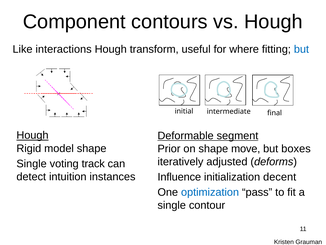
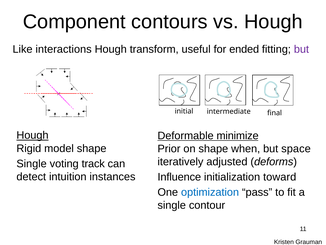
where: where -> ended
but at (301, 49) colour: blue -> purple
segment: segment -> minimize
move: move -> when
boxes: boxes -> space
decent: decent -> toward
